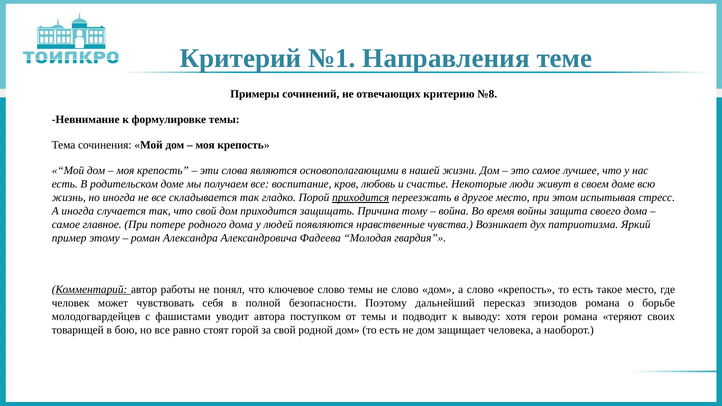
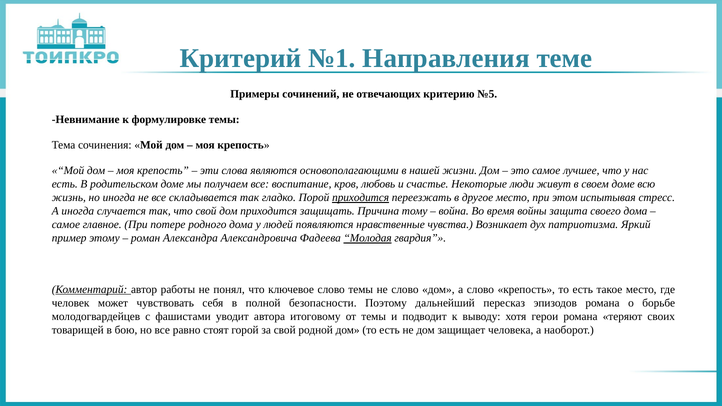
№8: №8 -> №5
Молодая underline: none -> present
поступком: поступком -> итоговому
